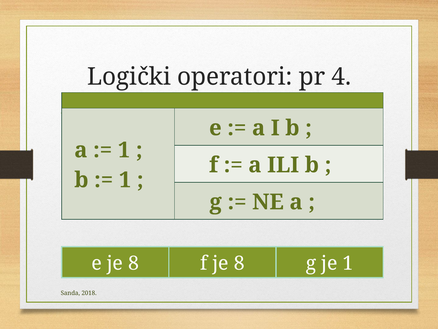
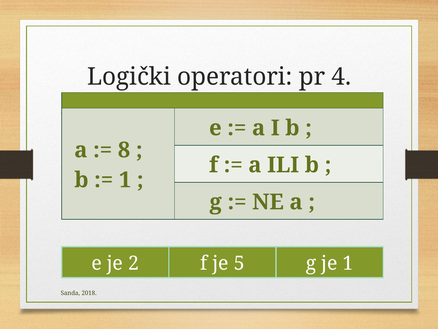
1 at (124, 150): 1 -> 8
e je 8: 8 -> 2
f je 8: 8 -> 5
